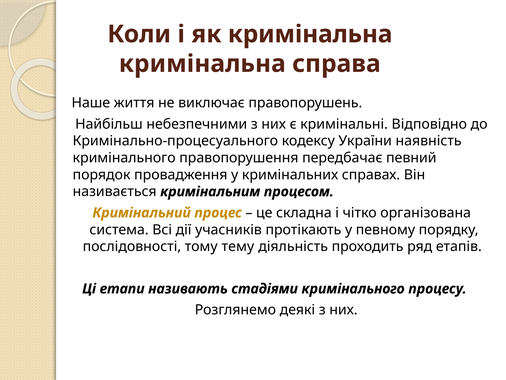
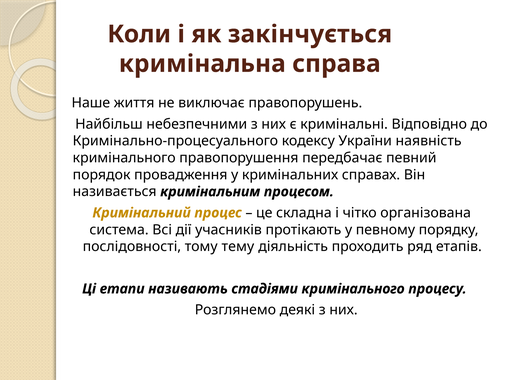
як кримінальна: кримінальна -> закінчується
